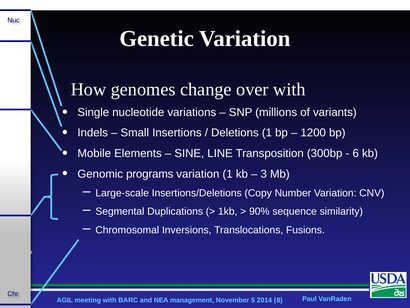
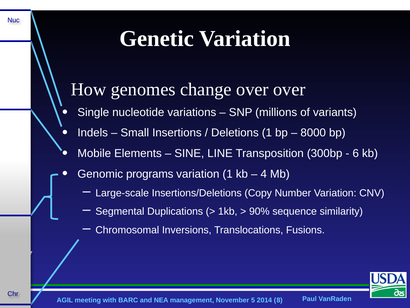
over with: with -> over
1200: 1200 -> 8000
3: 3 -> 4
